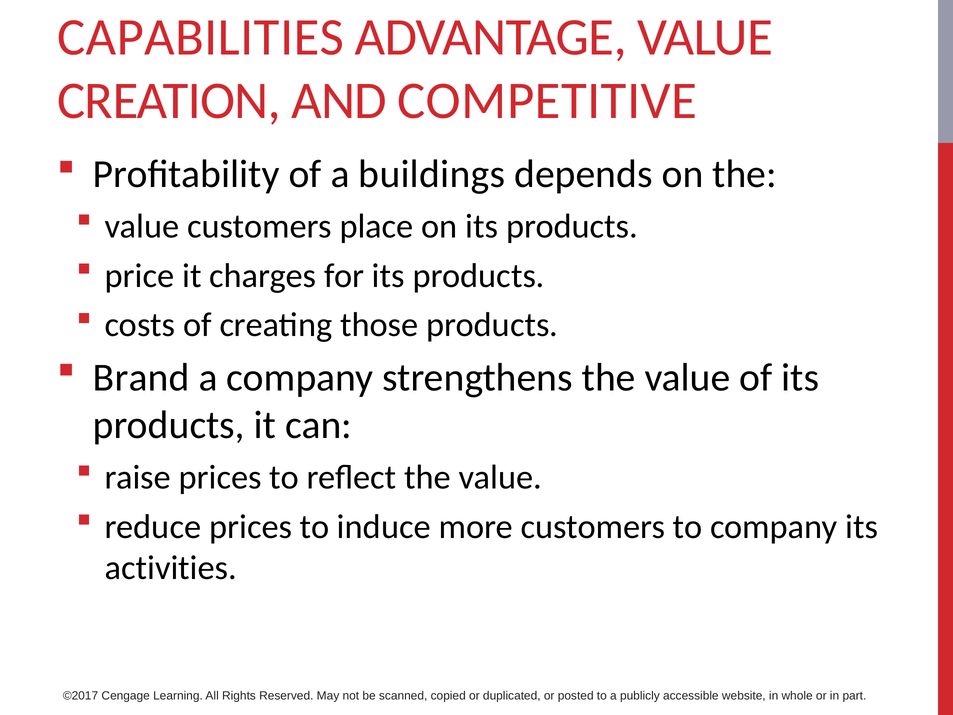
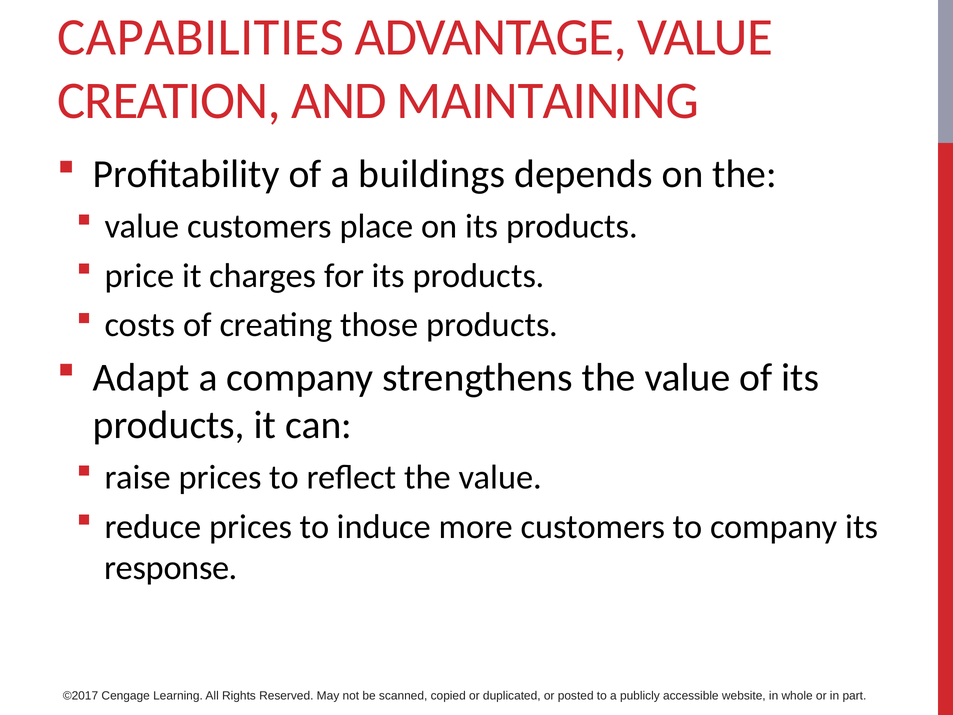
COMPETITIVE: COMPETITIVE -> MAINTAINING
Brand: Brand -> Adapt
activities: activities -> response
